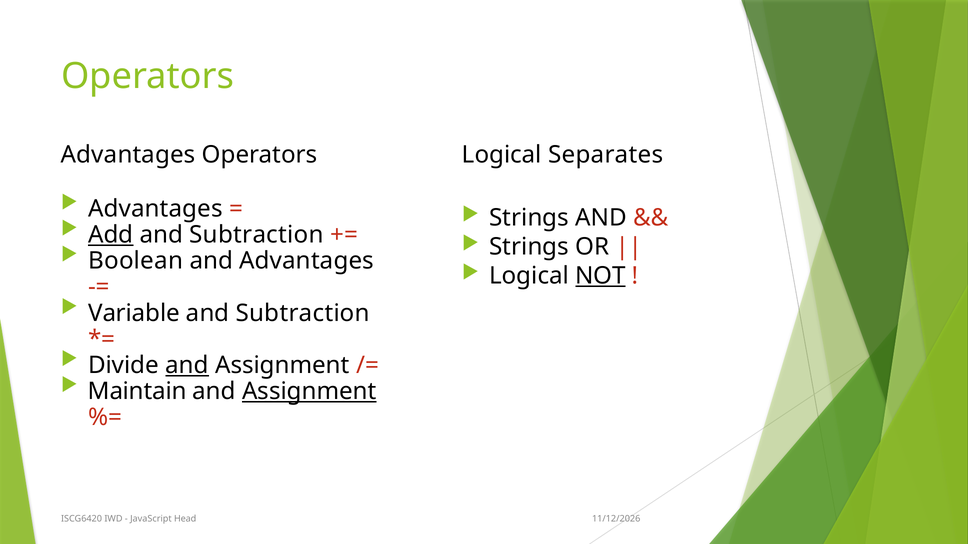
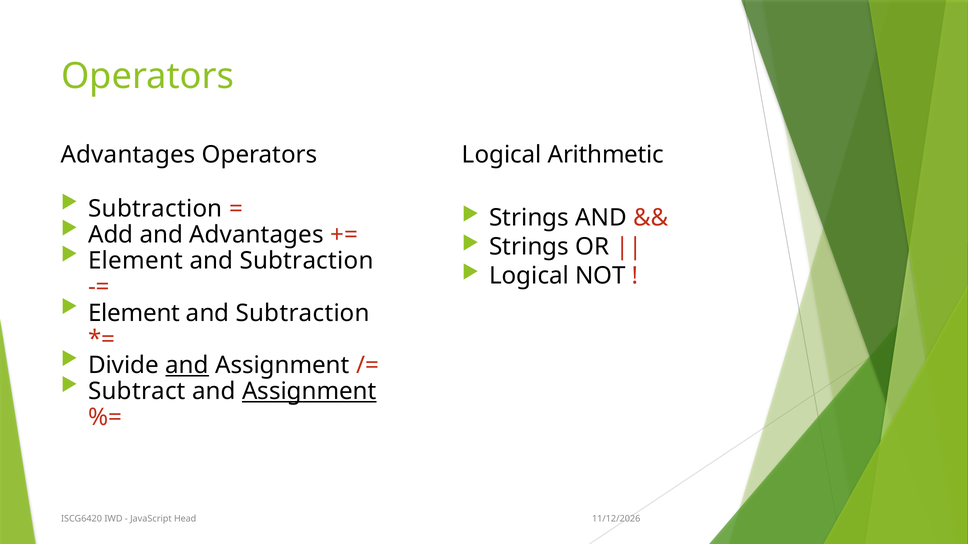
Separates: Separates -> Arithmetic
Advantages at (155, 209): Advantages -> Subtraction
Add underline: present -> none
Subtraction at (256, 235): Subtraction -> Advantages
Boolean at (136, 261): Boolean -> Element
Advantages at (307, 261): Advantages -> Subtraction
NOT underline: present -> none
Variable at (134, 313): Variable -> Element
Maintain: Maintain -> Subtract
